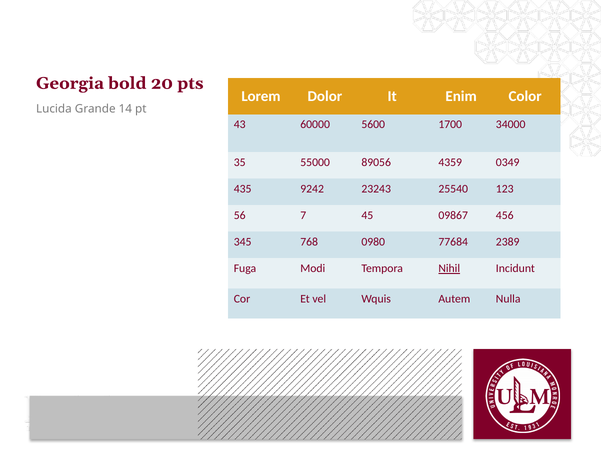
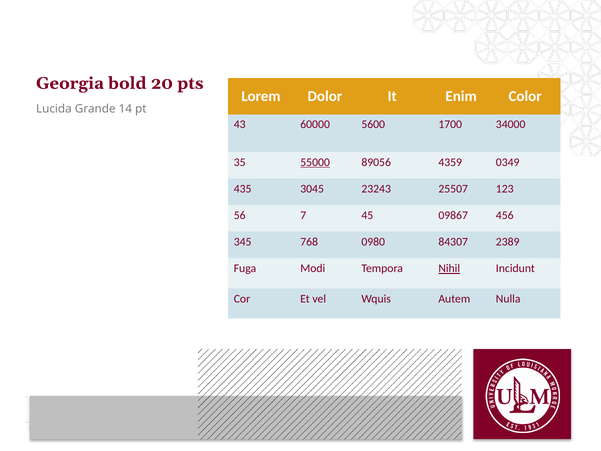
55000 underline: none -> present
9242: 9242 -> 3045
25540: 25540 -> 25507
77684: 77684 -> 84307
